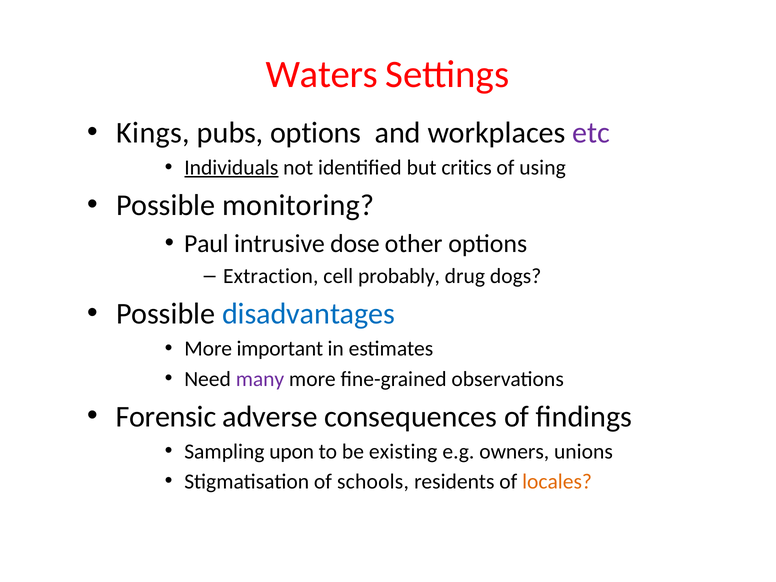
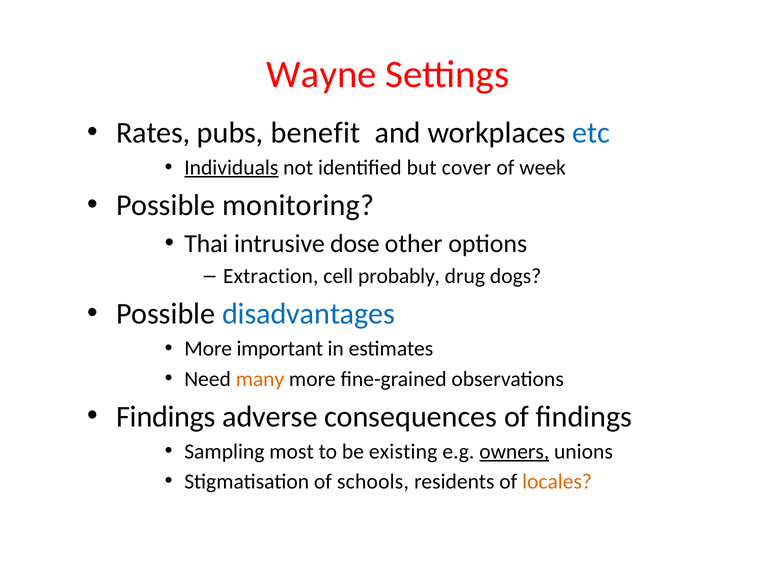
Waters: Waters -> Wayne
Kings: Kings -> Rates
pubs options: options -> benefit
etc colour: purple -> blue
critics: critics -> cover
using: using -> week
Paul: Paul -> Thai
many colour: purple -> orange
Forensic at (166, 417): Forensic -> Findings
upon: upon -> most
owners underline: none -> present
